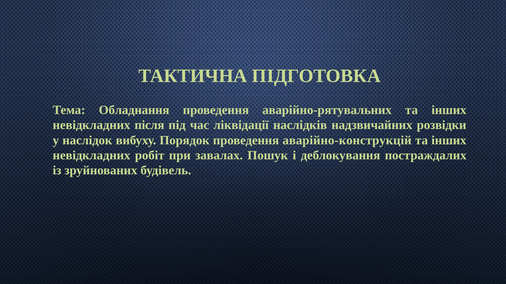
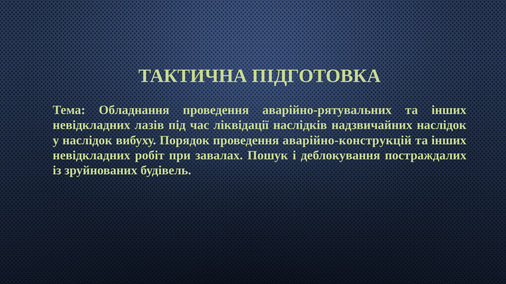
після: після -> лазів
надзвичайних розвідки: розвідки -> наслідок
